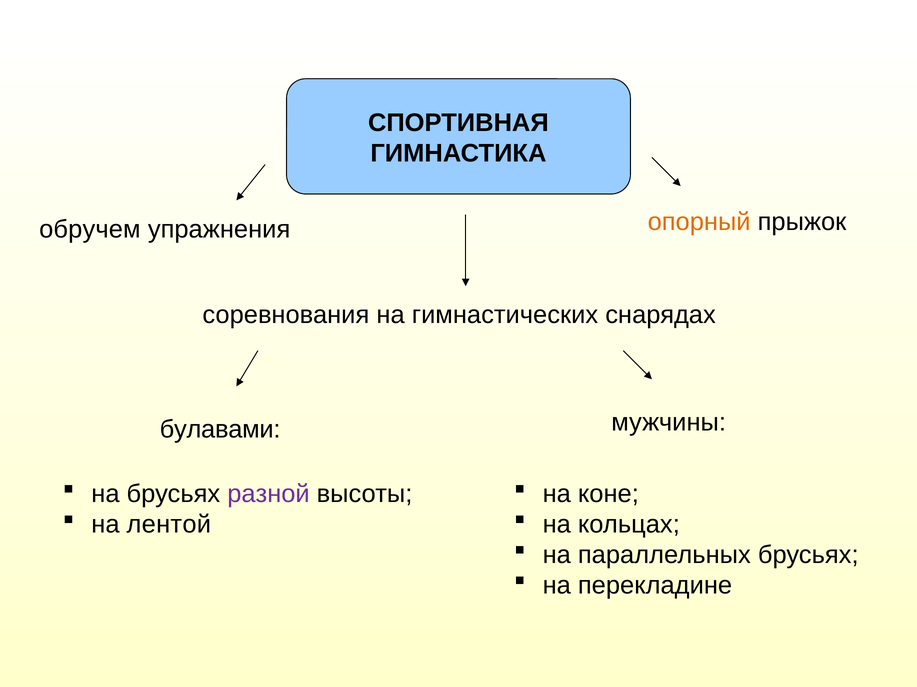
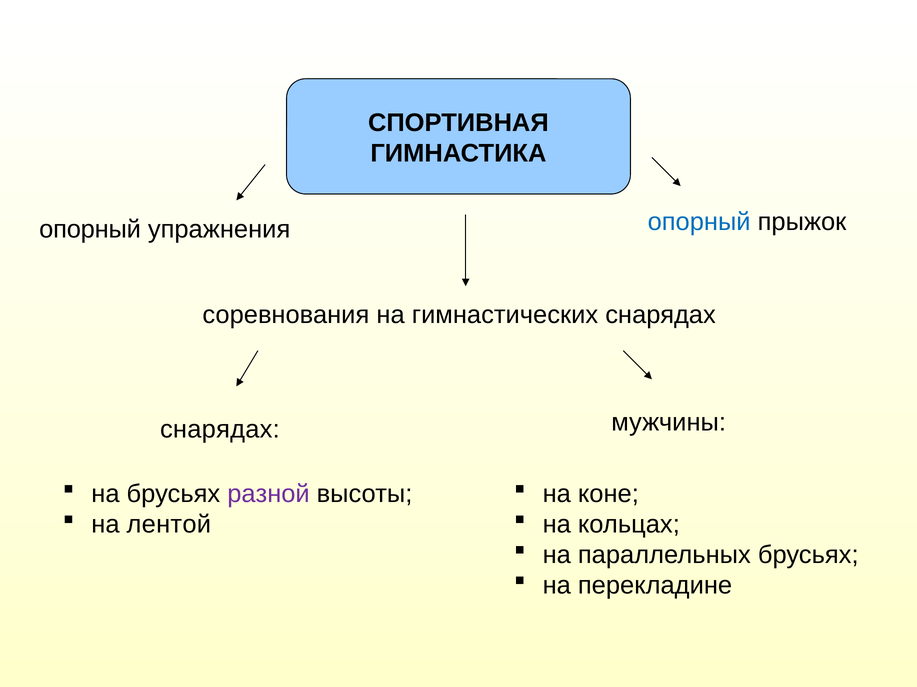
обручем at (90, 229): обручем -> опорный
опорный at (699, 222) colour: orange -> blue
булавами at (220, 430): булавами -> снарядах
